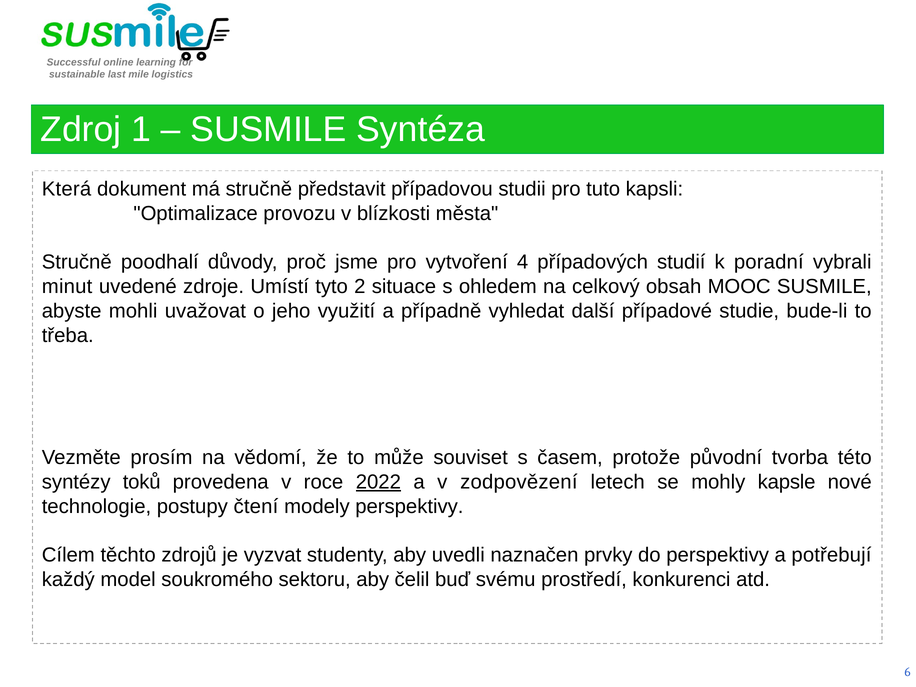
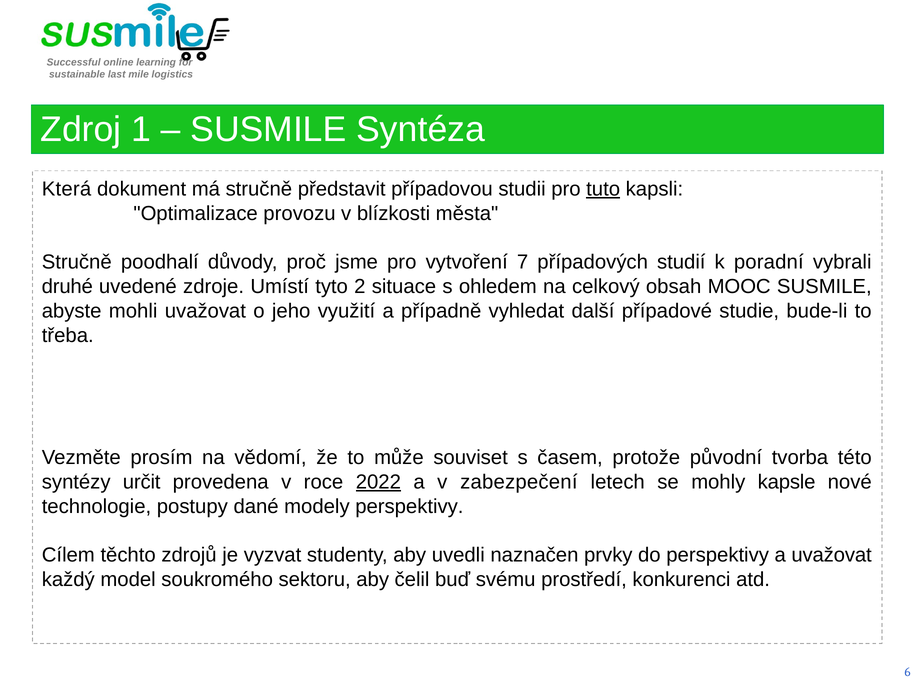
tuto underline: none -> present
4: 4 -> 7
minut: minut -> druhé
toků: toků -> určit
zodpovězení: zodpovězení -> zabezpečení
čtení: čtení -> dané
a potřebují: potřebují -> uvažovat
